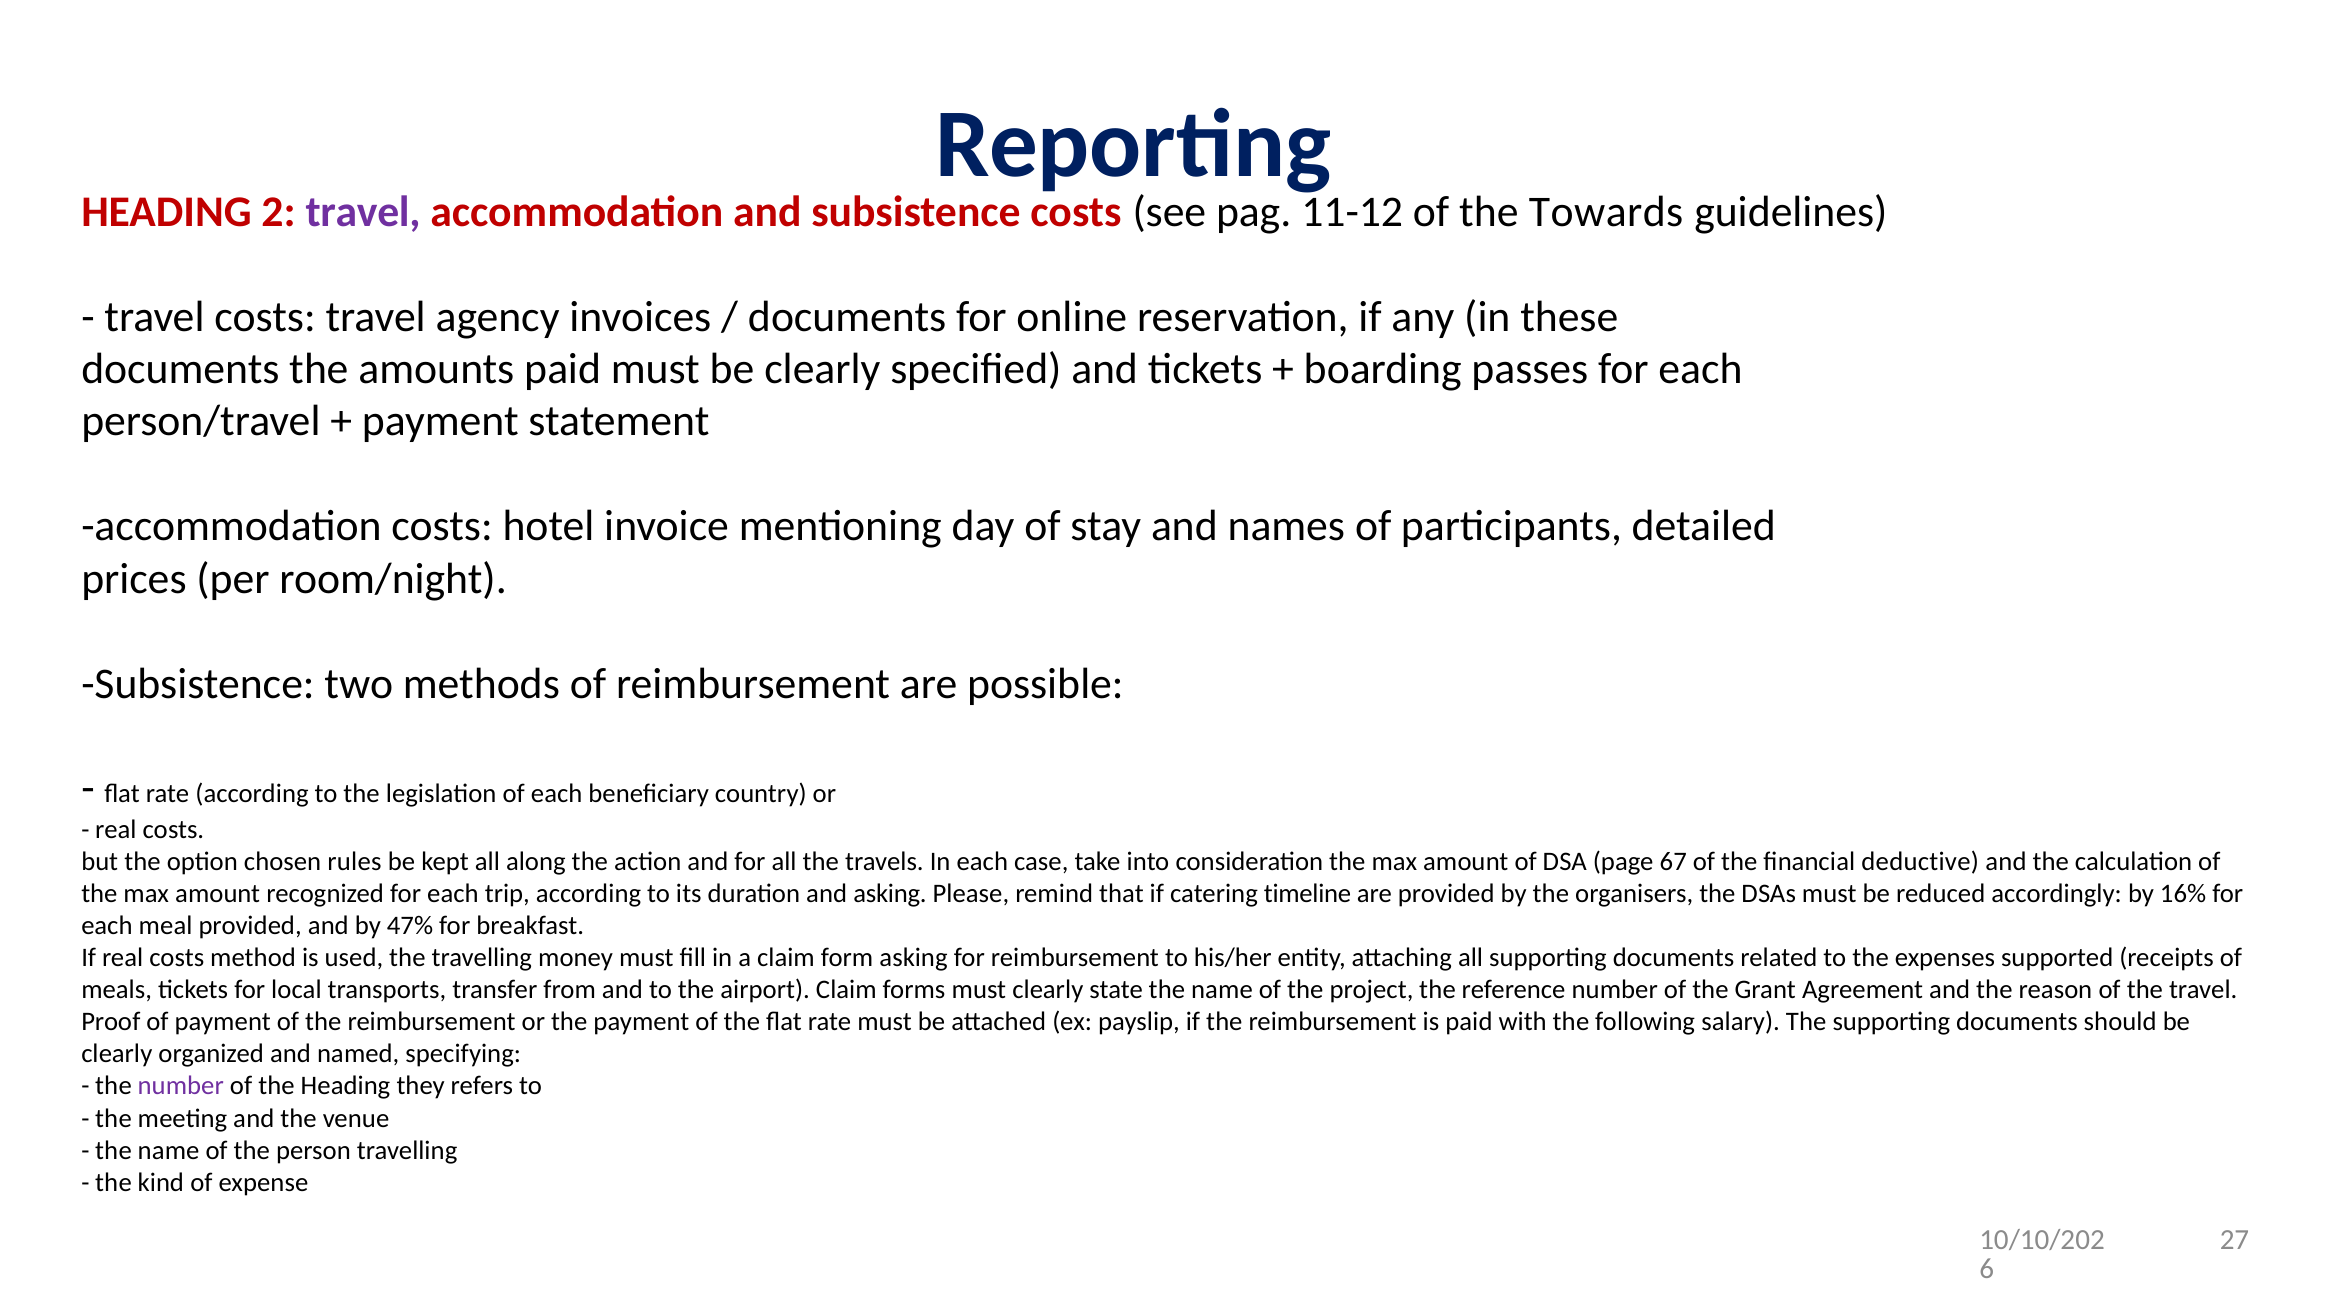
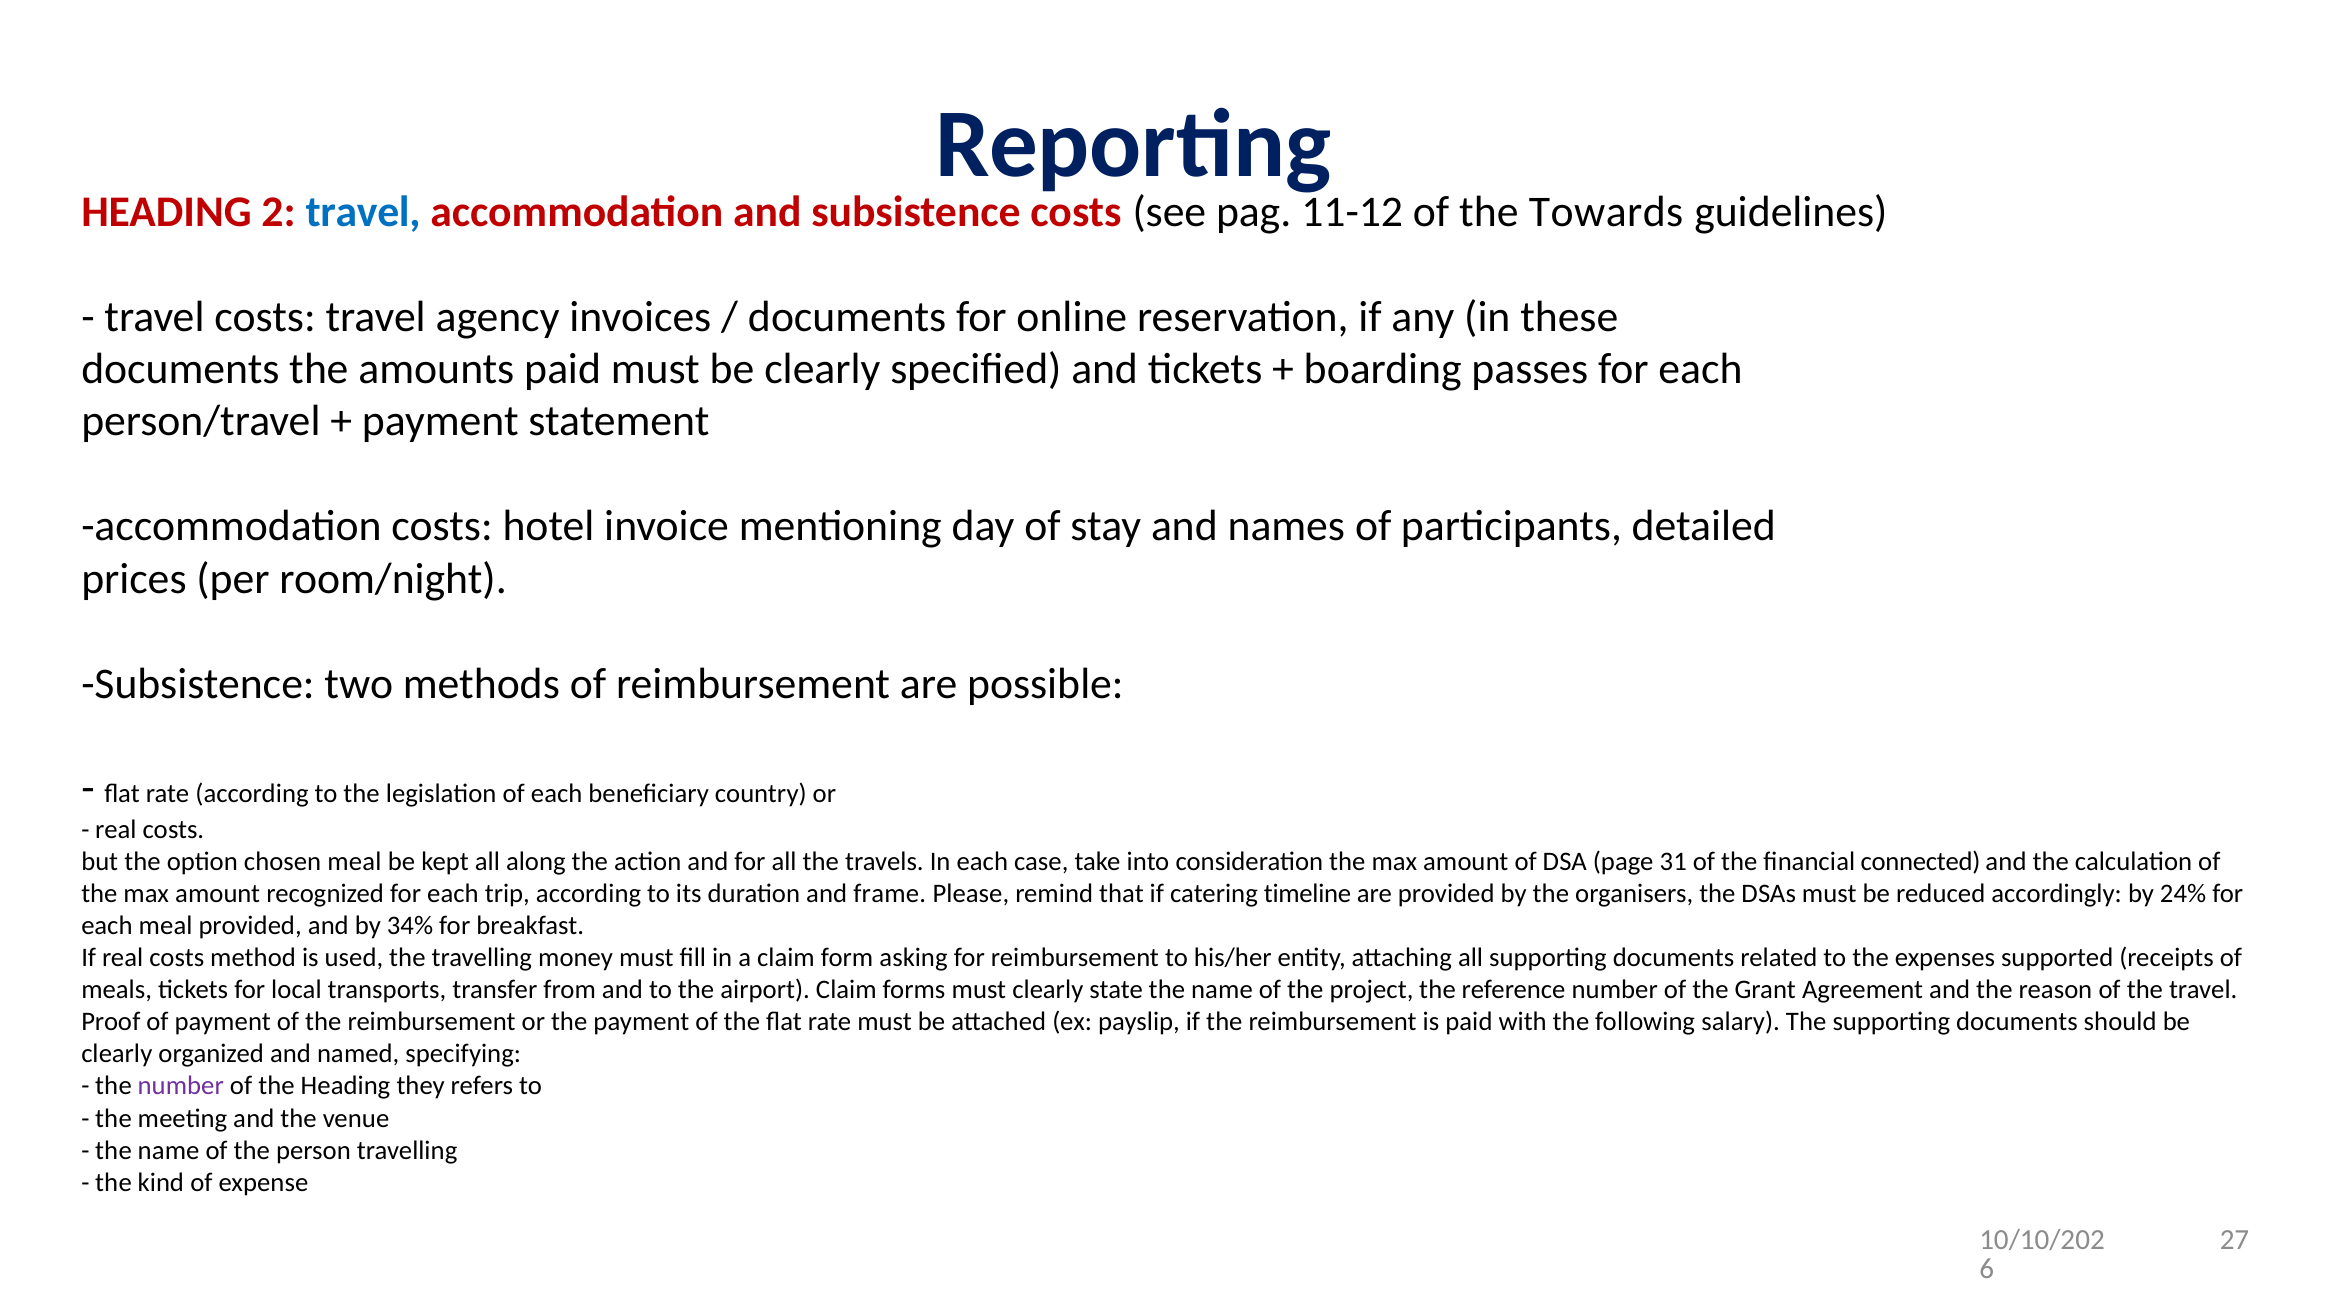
travel at (363, 212) colour: purple -> blue
chosen rules: rules -> meal
67: 67 -> 31
deductive: deductive -> connected
and asking: asking -> frame
16%: 16% -> 24%
47%: 47% -> 34%
